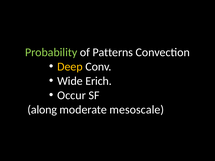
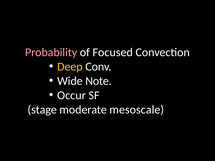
Probability colour: light green -> pink
Patterns: Patterns -> Focused
Erich: Erich -> Note
along: along -> stage
